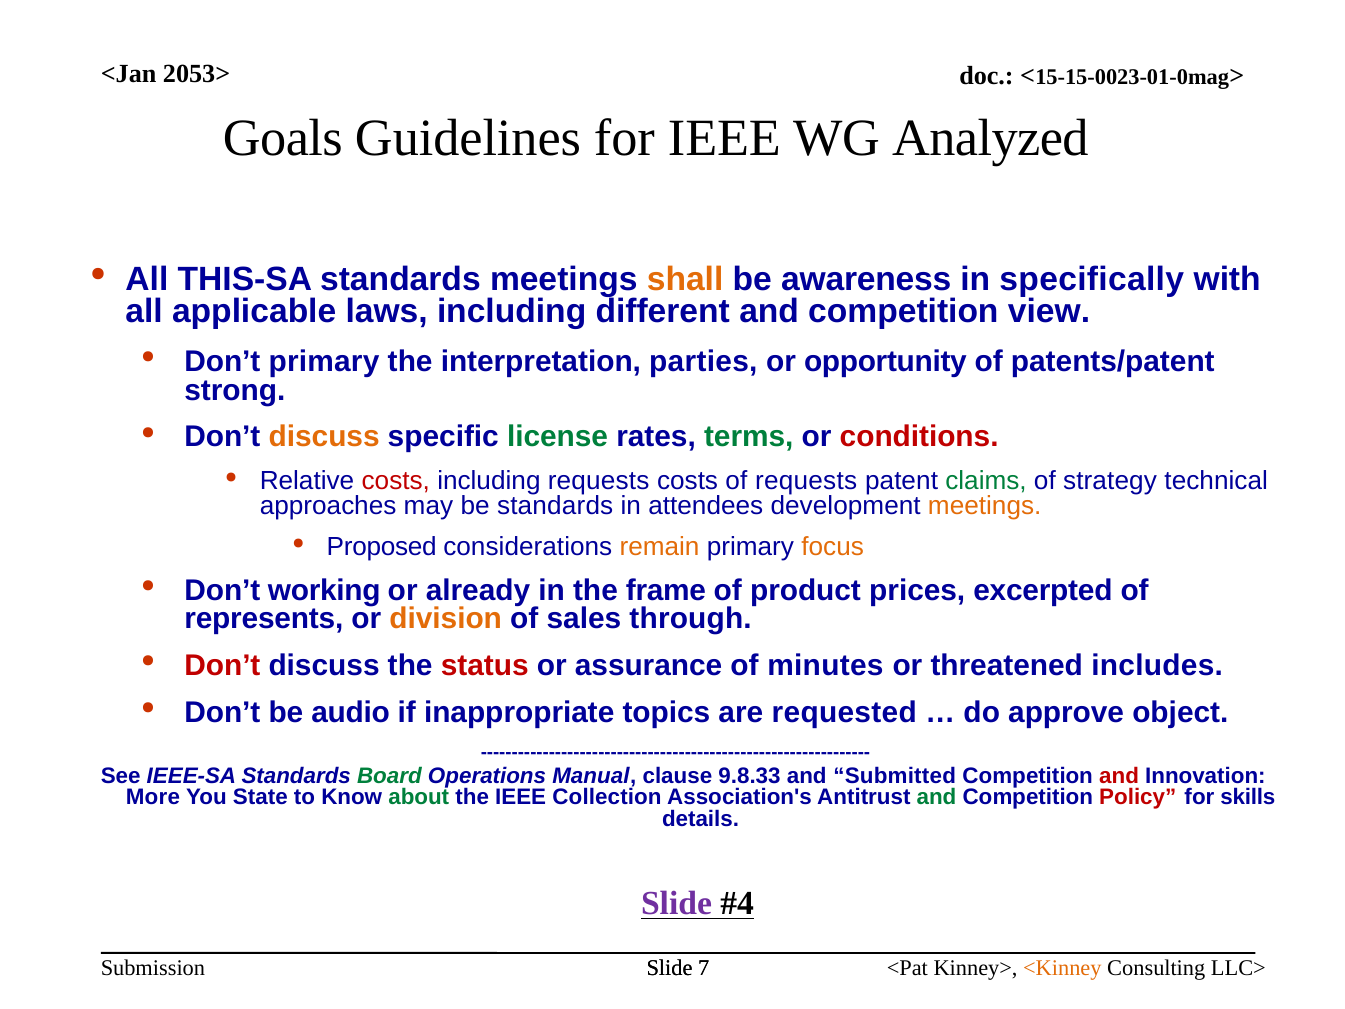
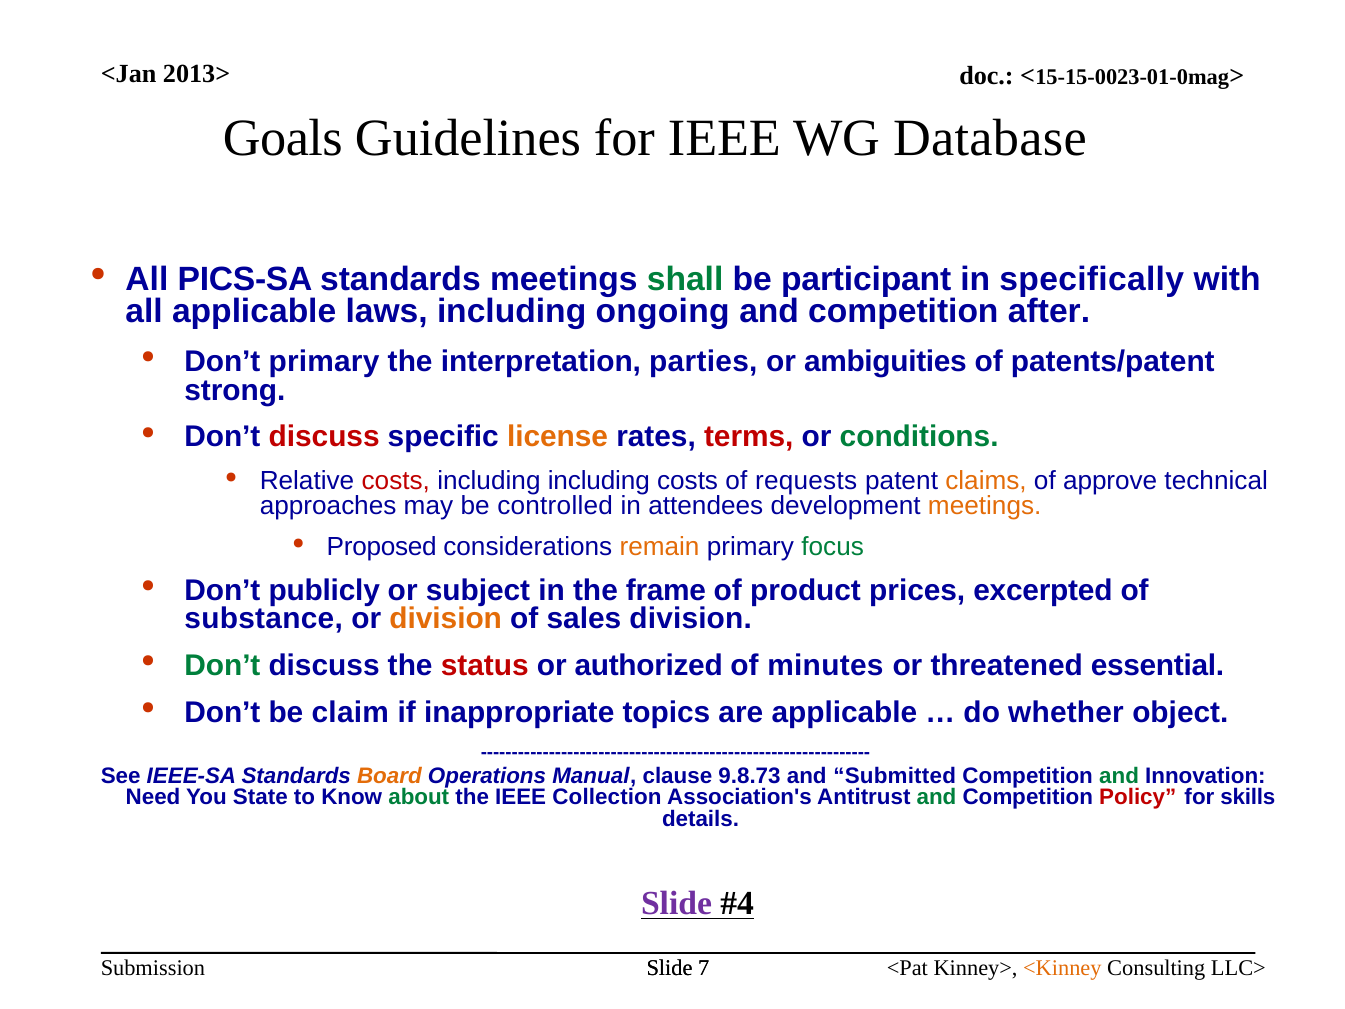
2053>: 2053> -> 2013>
Analyzed: Analyzed -> Database
THIS-SA: THIS-SA -> PICS-SA
shall colour: orange -> green
awareness: awareness -> participant
different: different -> ongoing
view: view -> after
opportunity: opportunity -> ambiguities
discuss at (324, 437) colour: orange -> red
license colour: green -> orange
terms colour: green -> red
conditions colour: red -> green
including requests: requests -> including
claims colour: green -> orange
strategy: strategy -> approve
be standards: standards -> controlled
focus colour: orange -> green
working: working -> publicly
already: already -> subject
represents: represents -> substance
sales through: through -> division
Don’t at (222, 666) colour: red -> green
assurance: assurance -> authorized
includes: includes -> essential
audio: audio -> claim
are requested: requested -> applicable
approve: approve -> whether
Board colour: green -> orange
9.8.33: 9.8.33 -> 9.8.73
and at (1119, 776) colour: red -> green
More: More -> Need
